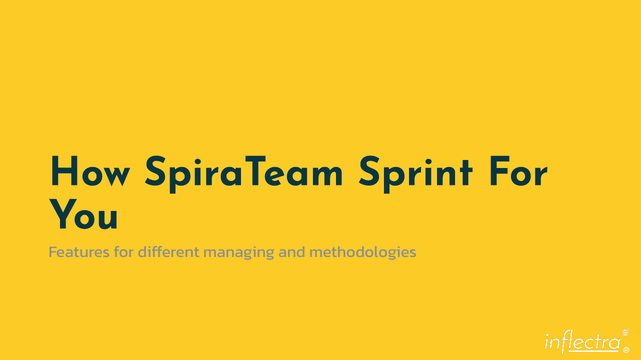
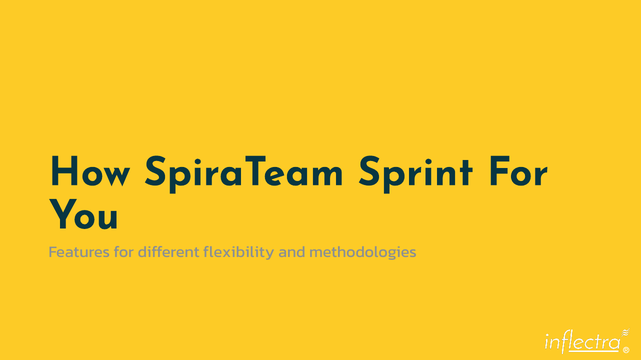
managing: managing -> flexibility
